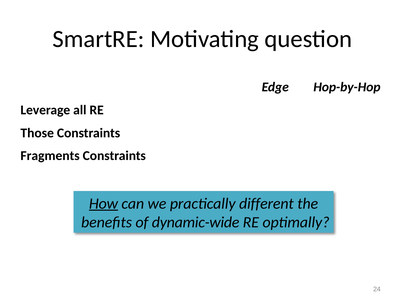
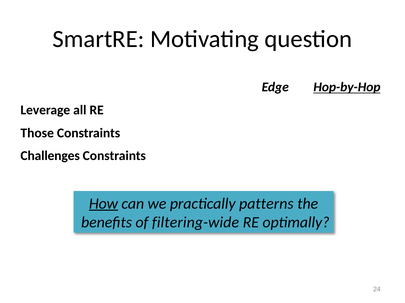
Hop-by-Hop underline: none -> present
Fragments: Fragments -> Challenges
different: different -> patterns
dynamic-wide: dynamic-wide -> filtering-wide
